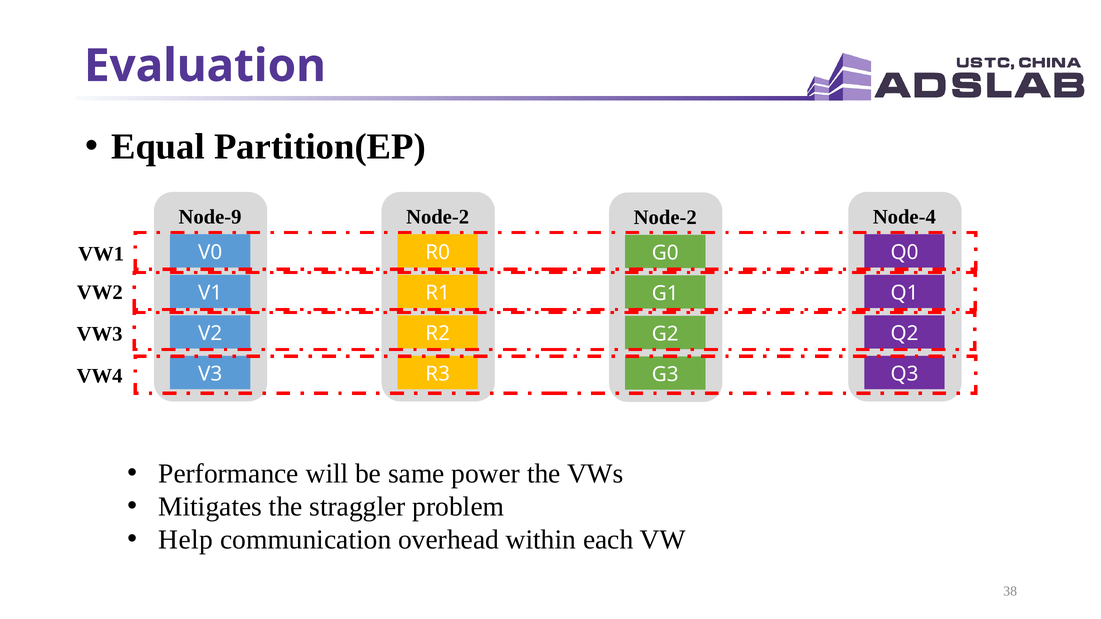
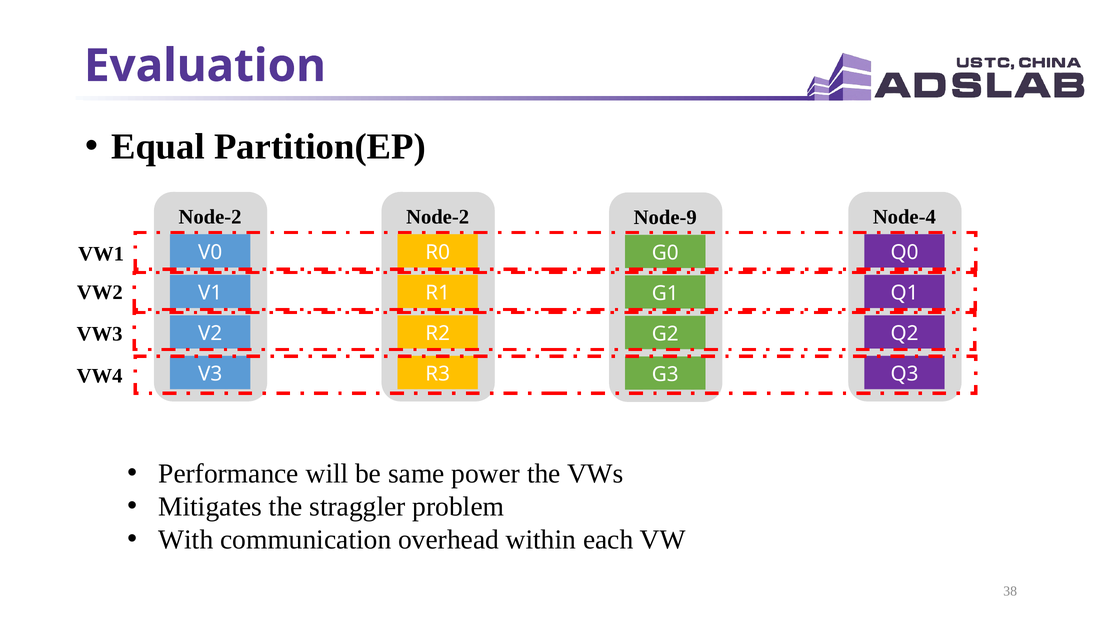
Node-9 at (210, 217): Node-9 -> Node-2
Node-2 at (665, 218): Node-2 -> Node-9
Help: Help -> With
